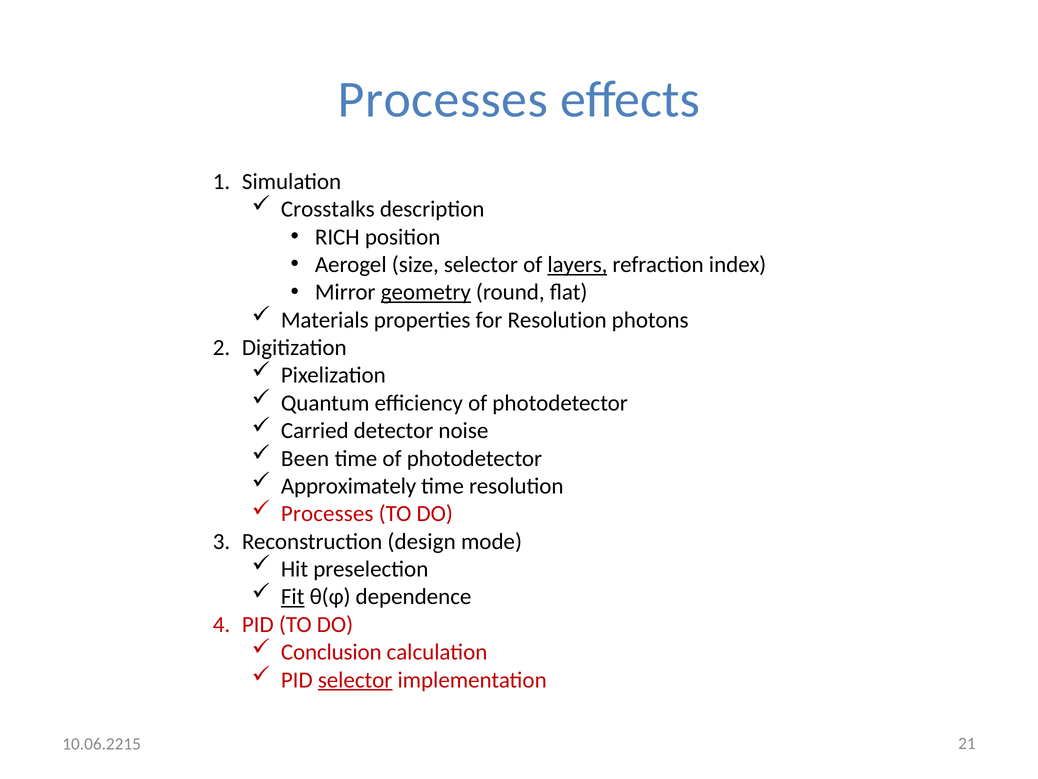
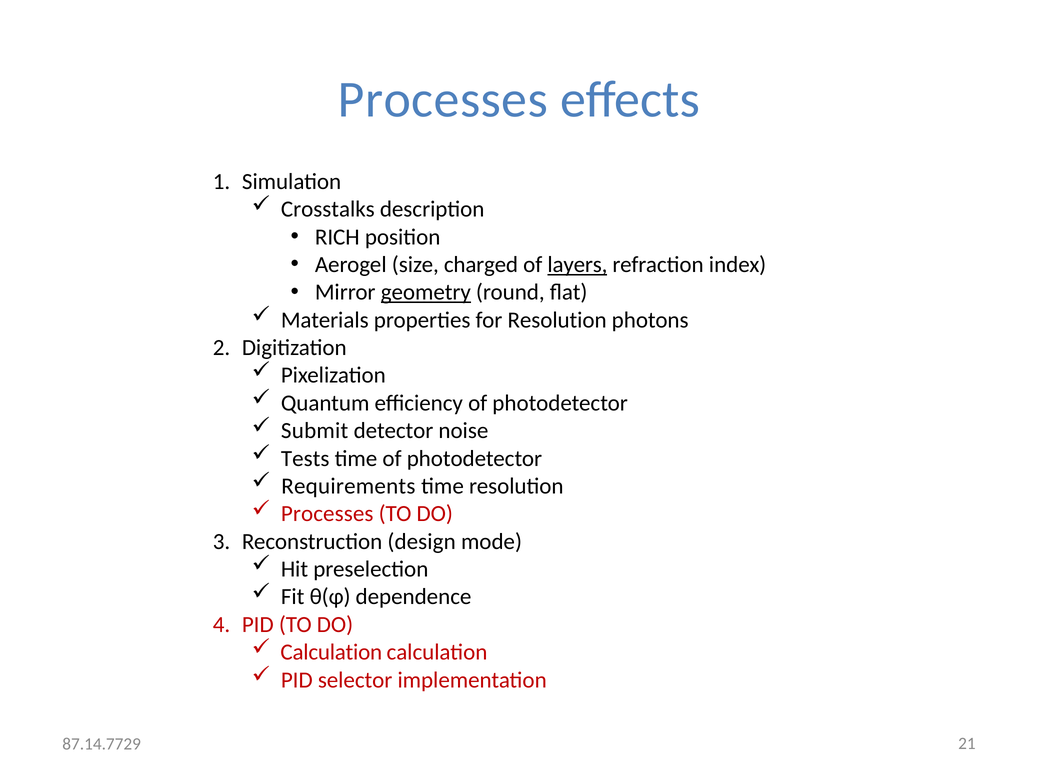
size selector: selector -> charged
Carried: Carried -> Submit
Been: Been -> Tests
Approximately: Approximately -> Requirements
Fit underline: present -> none
Conclusion at (331, 652): Conclusion -> Calculation
selector at (355, 679) underline: present -> none
10.06.2215: 10.06.2215 -> 87.14.7729
